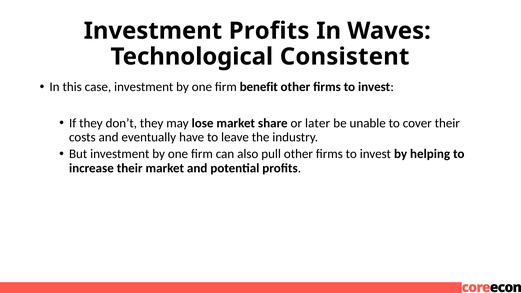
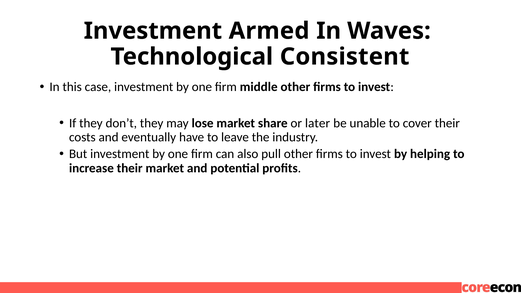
Investment Profits: Profits -> Armed
benefit: benefit -> middle
